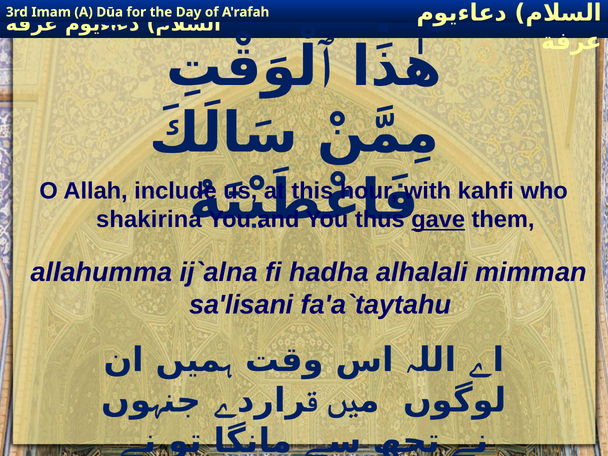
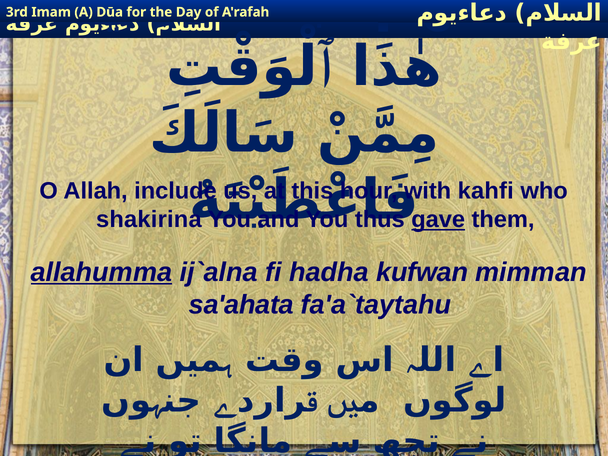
allahumma underline: none -> present
alhalali: alhalali -> kufwan
sa'lisani: sa'lisani -> sa'ahata
